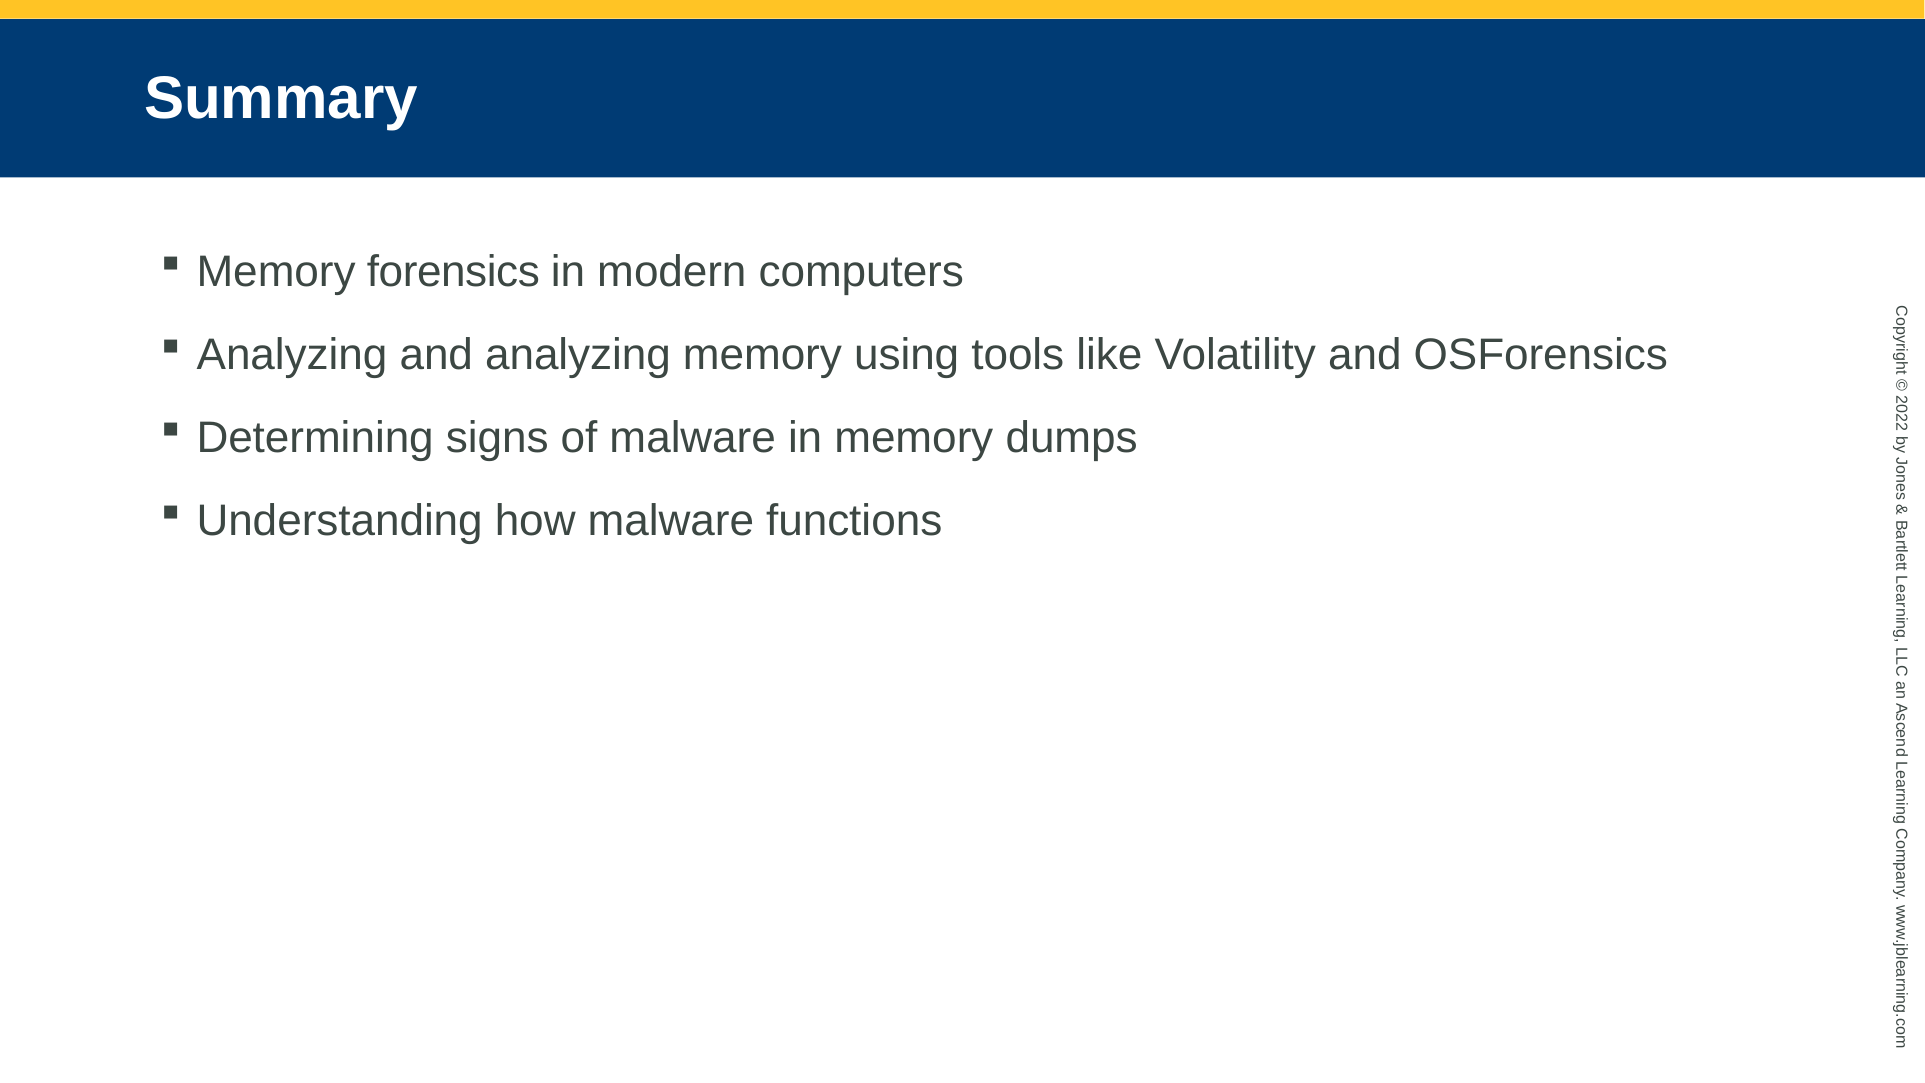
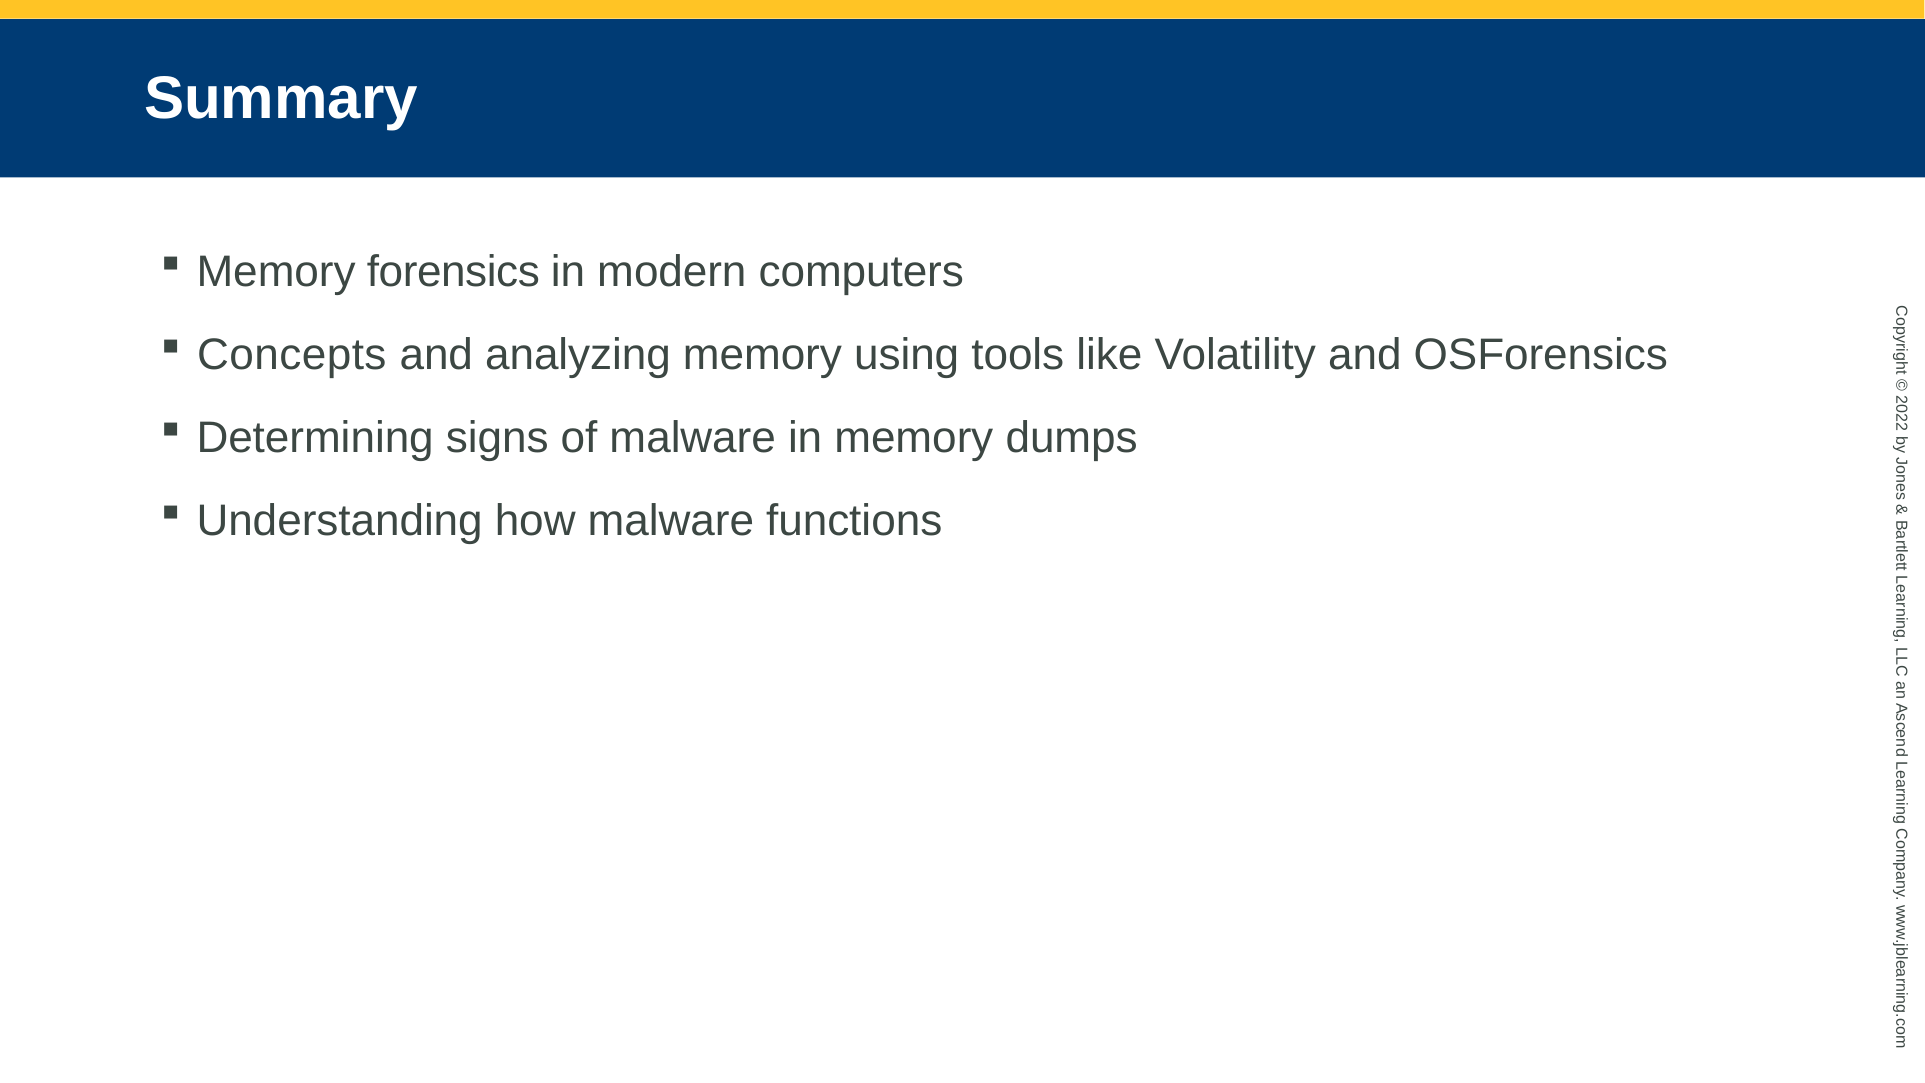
Analyzing at (292, 355): Analyzing -> Concepts
